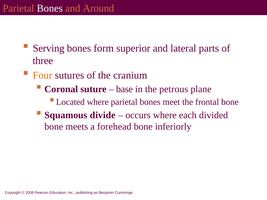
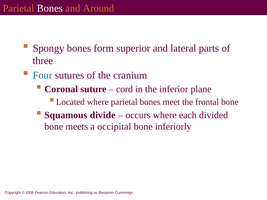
Serving: Serving -> Spongy
Four colour: orange -> blue
base: base -> cord
petrous: petrous -> inferior
forehead: forehead -> occipital
